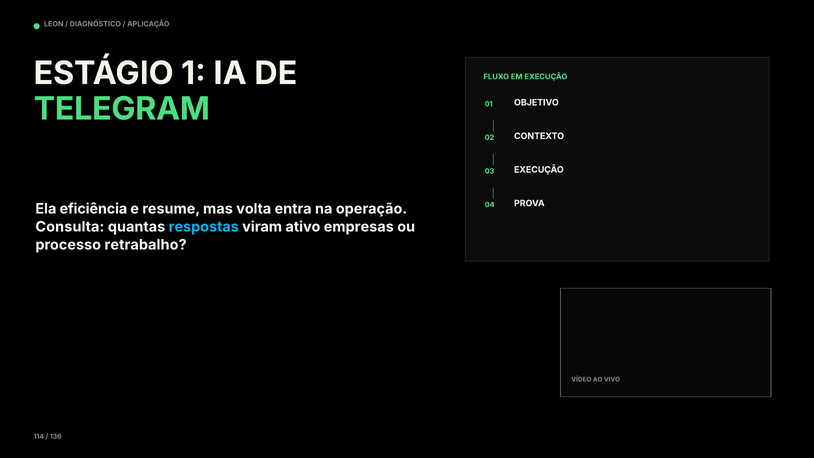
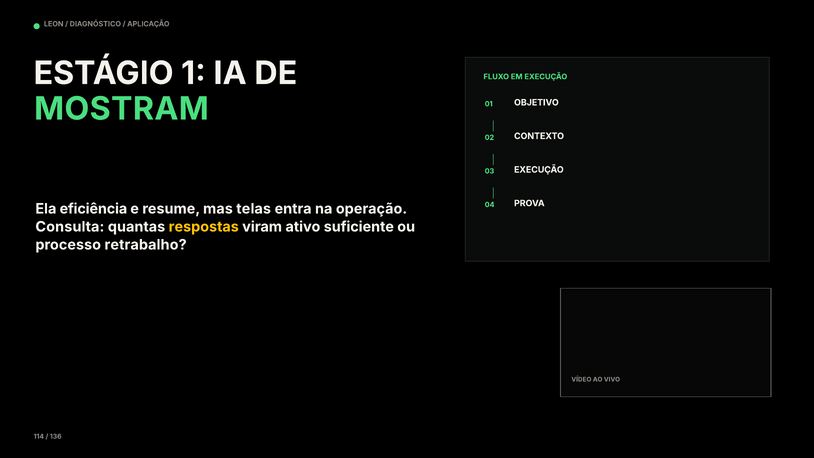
TELEGRAM: TELEGRAM -> MOSTRAM
volta: volta -> telas
respostas colour: light blue -> yellow
empresas: empresas -> suficiente
